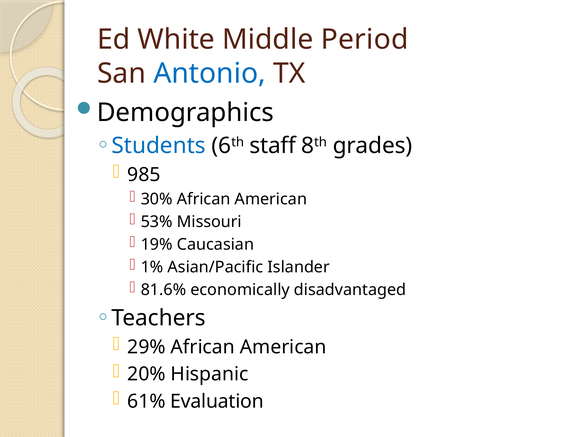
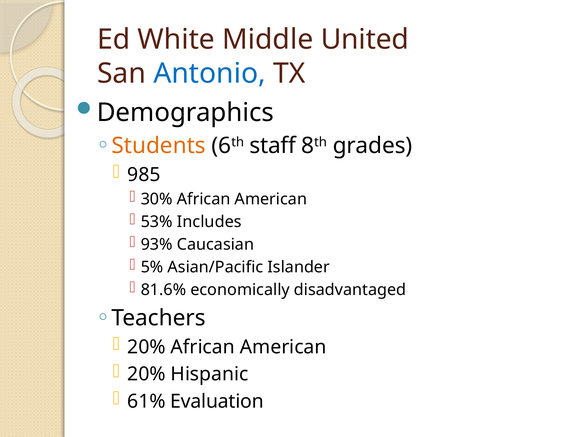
Period: Period -> United
Students colour: blue -> orange
Missouri: Missouri -> Includes
19%: 19% -> 93%
1%: 1% -> 5%
29% at (146, 347): 29% -> 20%
